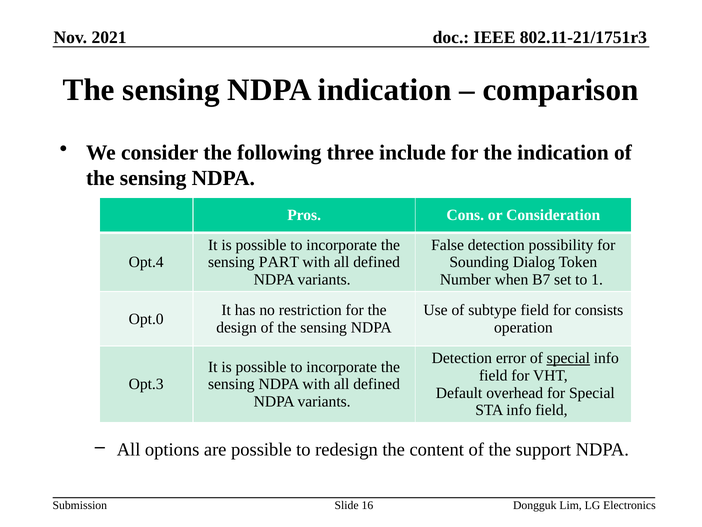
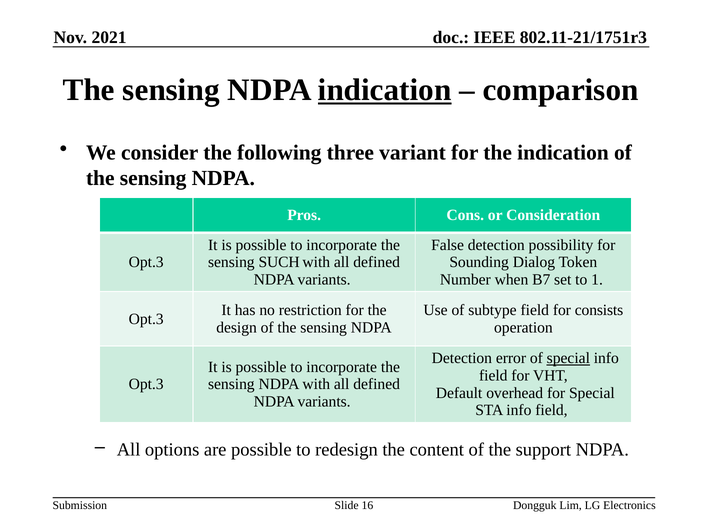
indication at (385, 90) underline: none -> present
include: include -> variant
Opt.4 at (146, 262): Opt.4 -> Opt.3
PART: PART -> SUCH
Opt.0 at (146, 319): Opt.0 -> Opt.3
